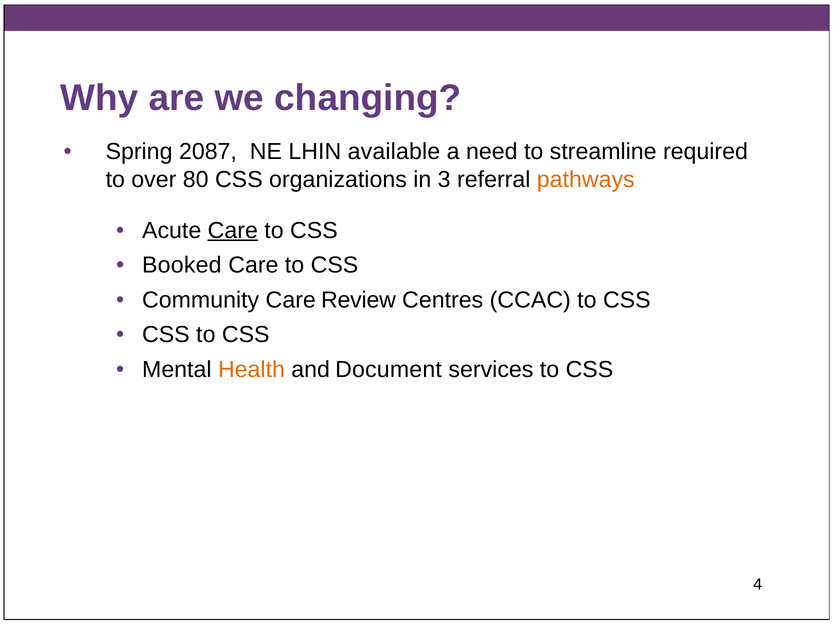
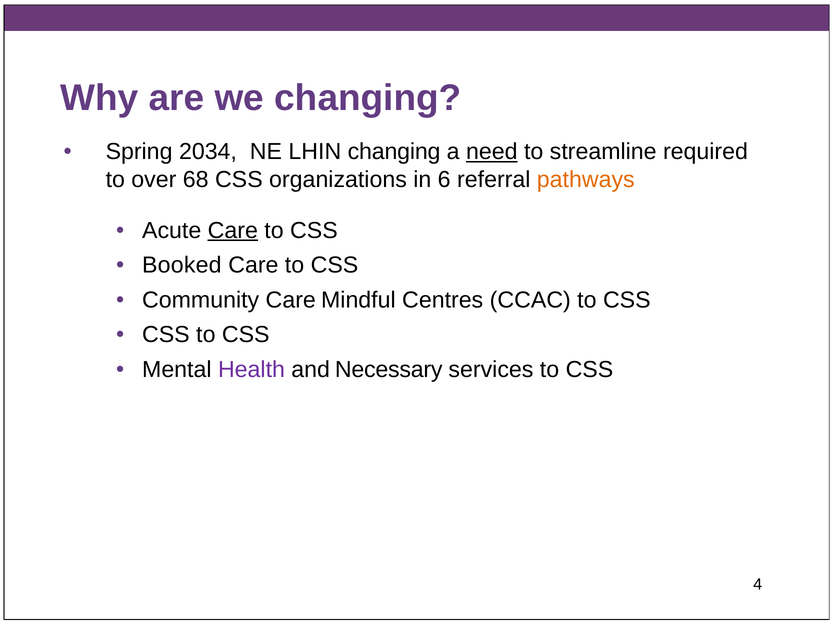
2087: 2087 -> 2034
LHIN available: available -> changing
need underline: none -> present
80: 80 -> 68
3: 3 -> 6
Review: Review -> Mindful
Health colour: orange -> purple
Document: Document -> Necessary
